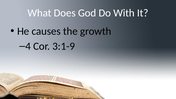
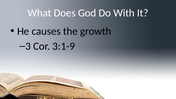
4: 4 -> 3
